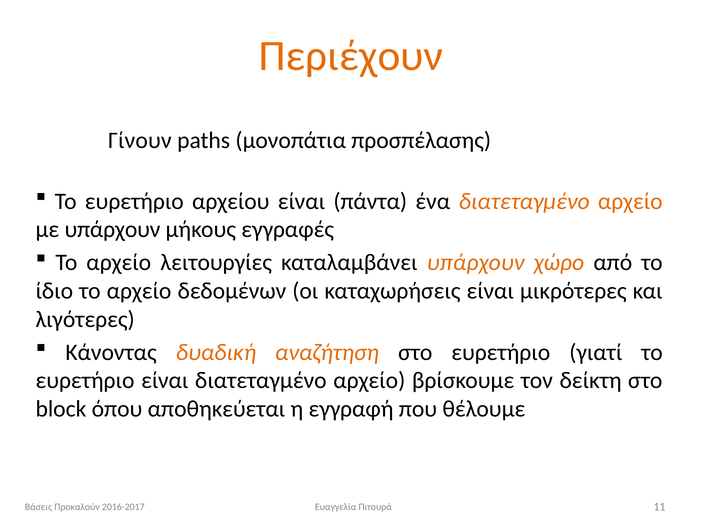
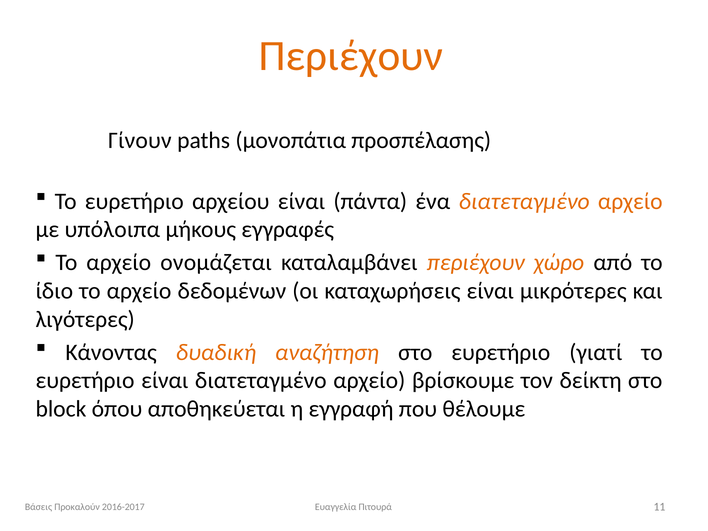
με υπάρχουν: υπάρχουν -> υπόλοιπα
λειτουργίες: λειτουργίες -> ονομάζεται
καταλαμβάνει υπάρχουν: υπάρχουν -> περιέχουν
